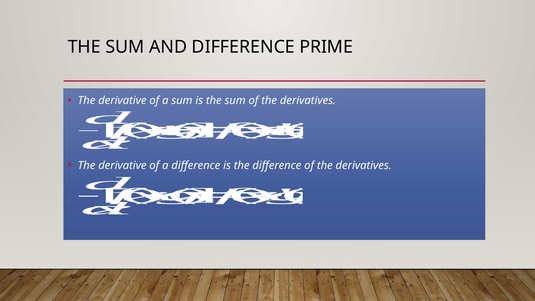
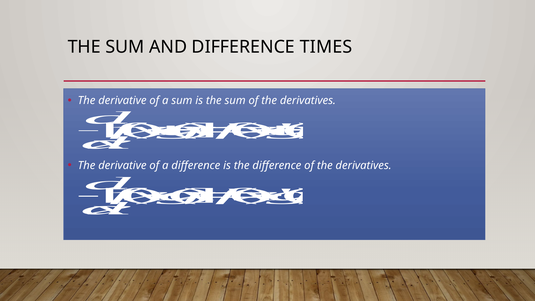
PRIME: PRIME -> TIMES
